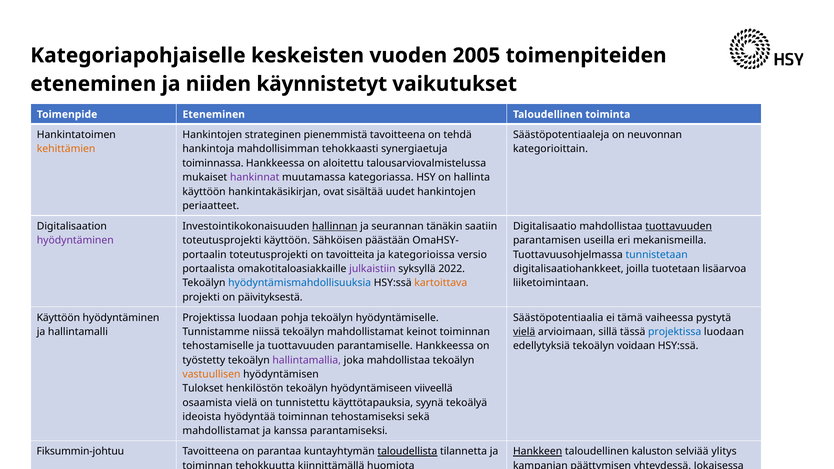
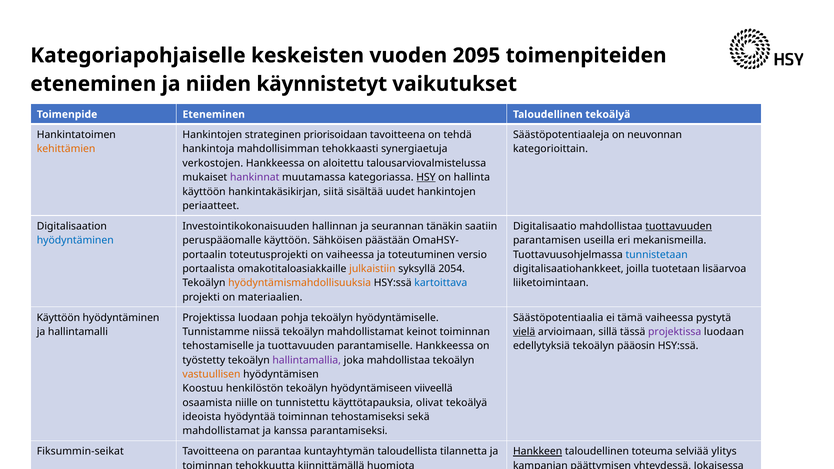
2005: 2005 -> 2095
Taloudellinen toiminta: toiminta -> tekoälyä
strateginen pienemmistä: pienemmistä -> priorisoidaan
toiminnassa: toiminnassa -> verkostojen
HSY underline: none -> present
hankintakäsikirjan ovat: ovat -> siitä
hallinnan underline: present -> none
hyödyntäminen at (75, 240) colour: purple -> blue
toteutusprojekti at (222, 240): toteutusprojekti -> peruspääomalle
on tavoitteita: tavoitteita -> vaiheessa
kategorioissa: kategorioissa -> toteutuminen
julkaistiin colour: purple -> orange
2022: 2022 -> 2054
hyödyntämismahdollisuuksia colour: blue -> orange
kartoittava colour: orange -> blue
päivityksestä: päivityksestä -> materiaalien
projektissa at (675, 332) colour: blue -> purple
voidaan: voidaan -> pääosin
Tulokset: Tulokset -> Koostuu
osaamista vielä: vielä -> niille
syynä: syynä -> olivat
Fiksummin-johtuu: Fiksummin-johtuu -> Fiksummin-seikat
taloudellista at (407, 452) underline: present -> none
kaluston: kaluston -> toteuma
